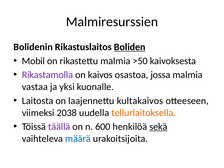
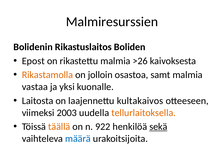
Boliden underline: present -> none
Mobil: Mobil -> Epost
>50: >50 -> >26
Rikastamolla colour: purple -> orange
kaivos: kaivos -> jolloin
jossa: jossa -> samt
2038: 2038 -> 2003
täällä colour: purple -> orange
600: 600 -> 922
